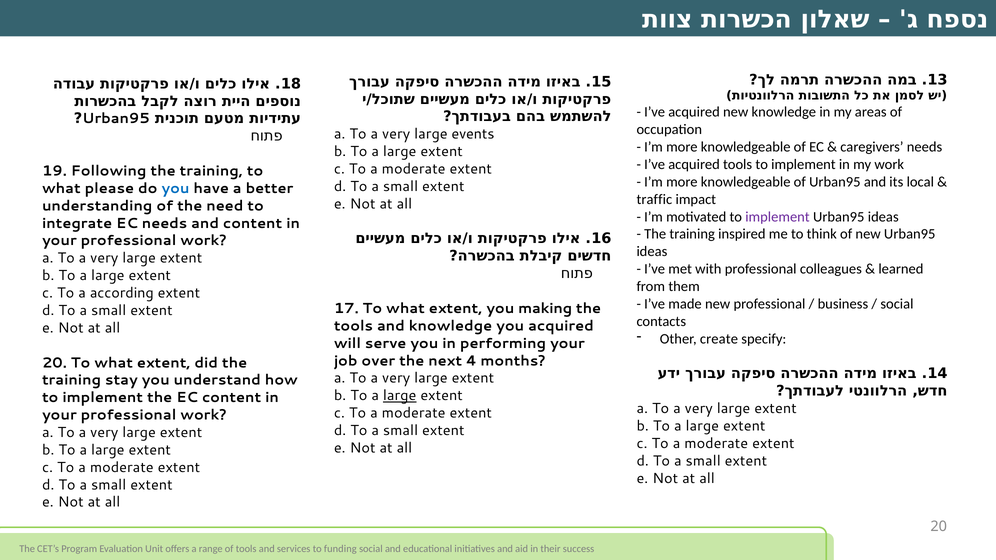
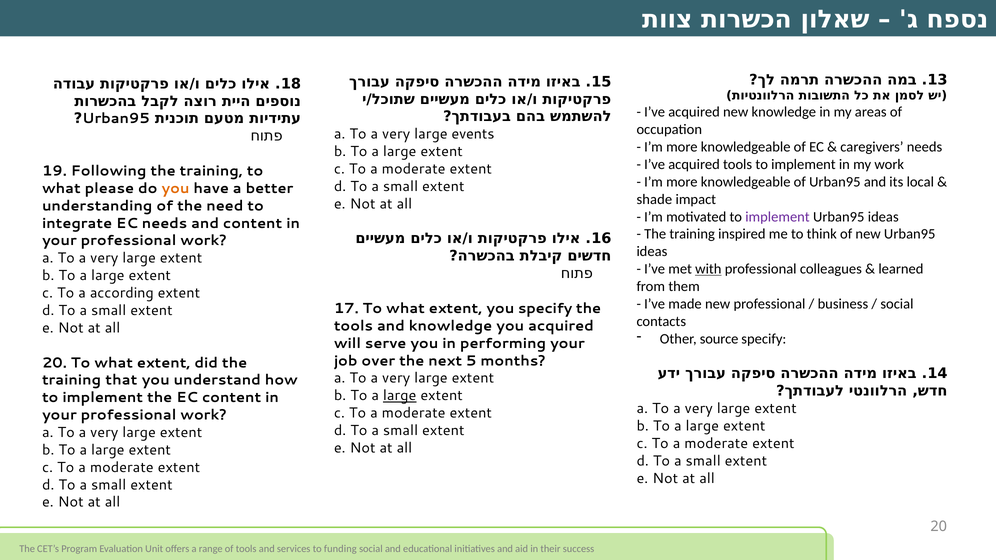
you at (175, 188) colour: blue -> orange
traffic: traffic -> shade
with underline: none -> present
you making: making -> specify
create: create -> source
4: 4 -> 5
stay: stay -> that
